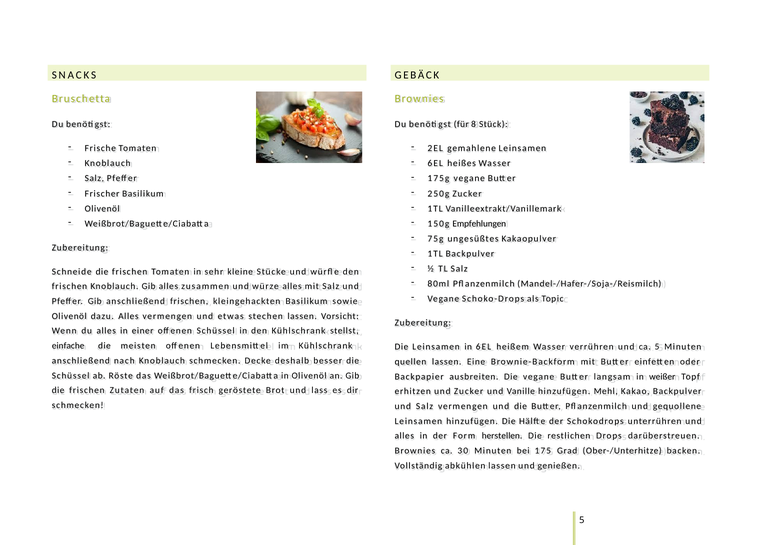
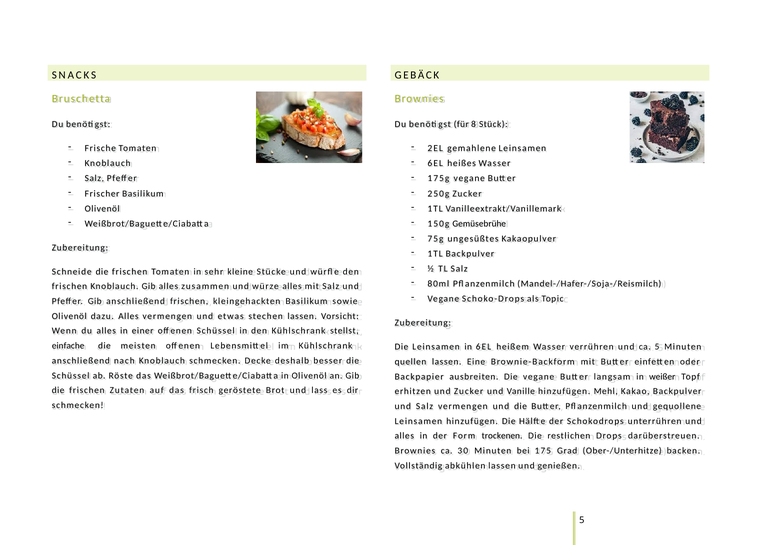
Empfehlungen: Empfehlungen -> Gemüsebrühe
herstellen: herstellen -> trockenen
